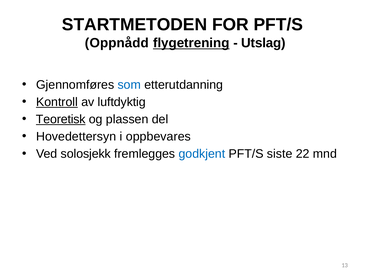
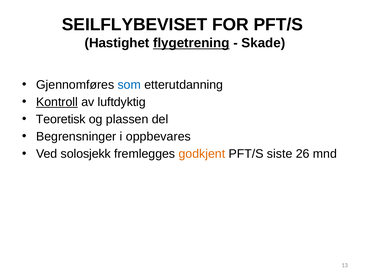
STARTMETODEN: STARTMETODEN -> SEILFLYBEVISET
Oppnådd: Oppnådd -> Hastighet
Utslag: Utslag -> Skade
Teoretisk underline: present -> none
Hovedettersyn: Hovedettersyn -> Begrensninger
godkjent colour: blue -> orange
22: 22 -> 26
